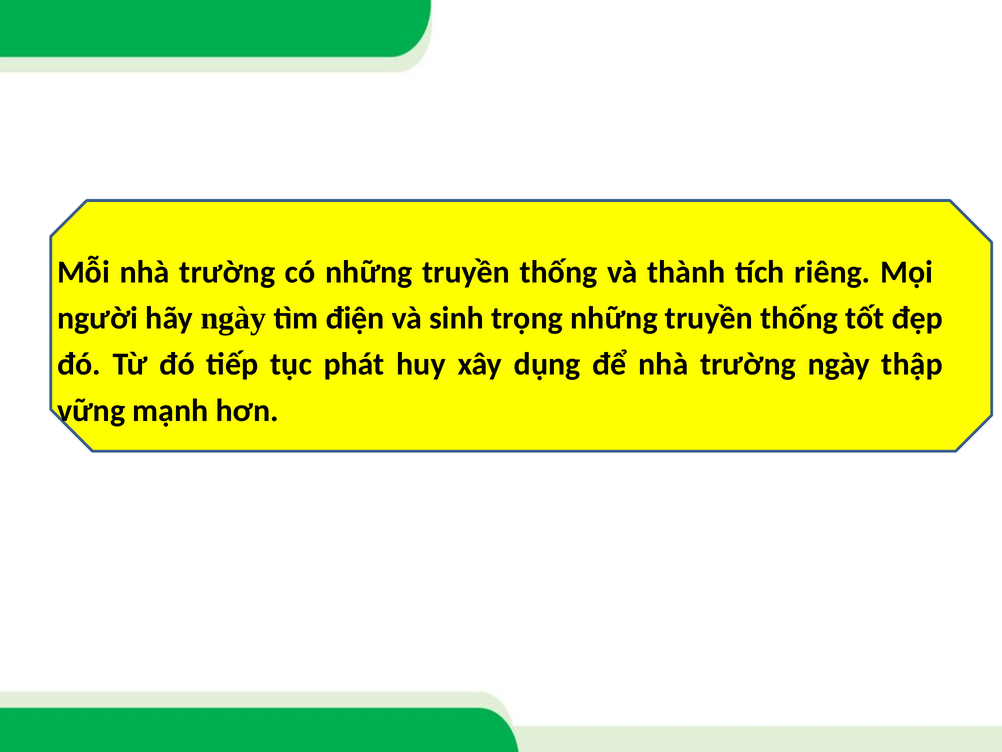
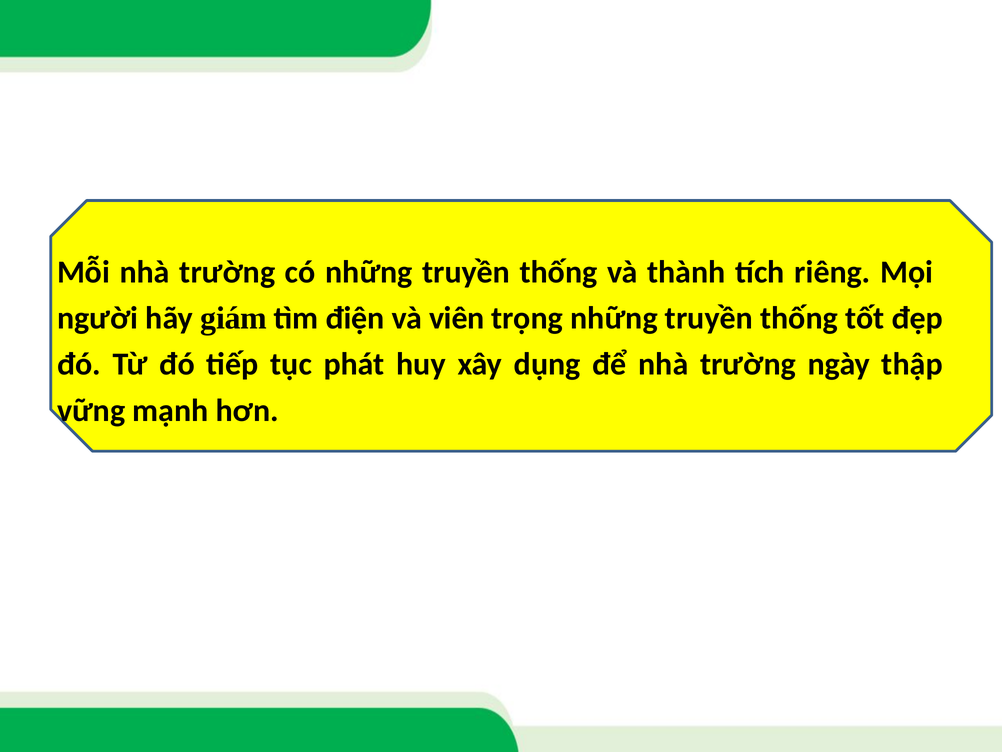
hãy ngày: ngày -> giám
sinh: sinh -> viên
